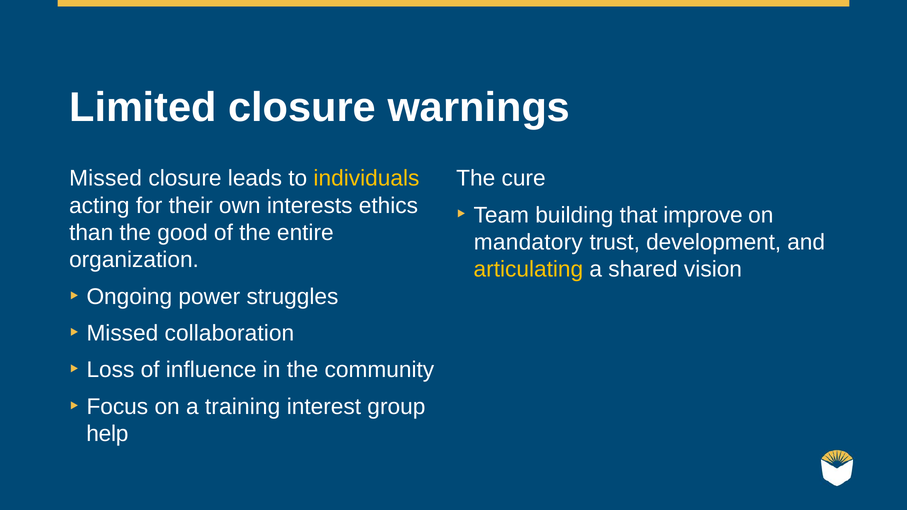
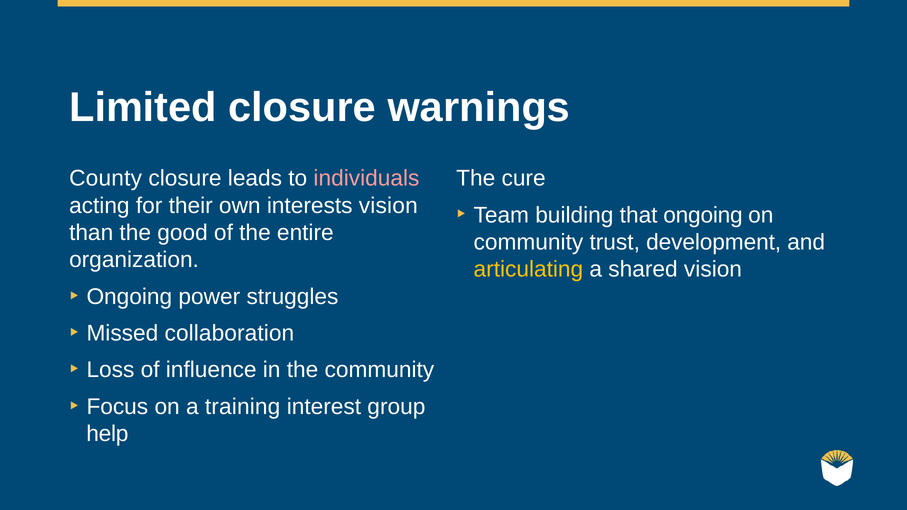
Missed at (106, 178): Missed -> County
individuals colour: yellow -> pink
interests ethics: ethics -> vision
that improve: improve -> ongoing
mandatory at (528, 242): mandatory -> community
